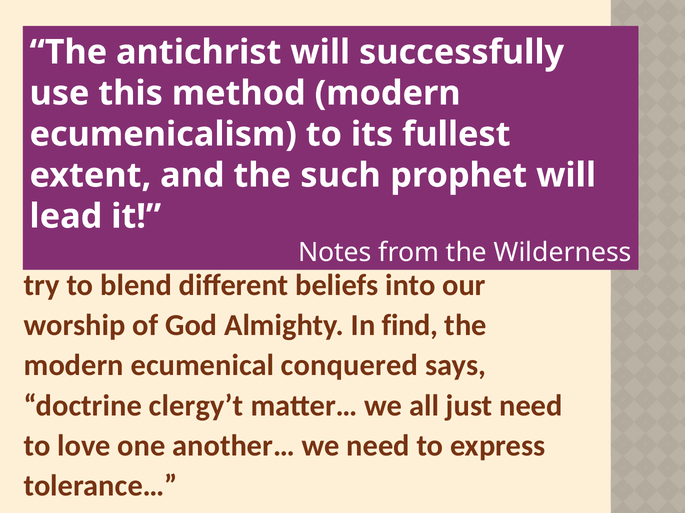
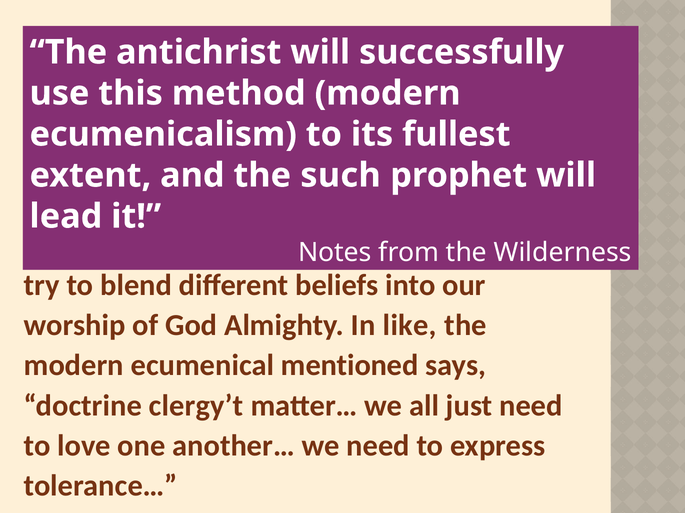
find: find -> like
conquered: conquered -> mentioned
